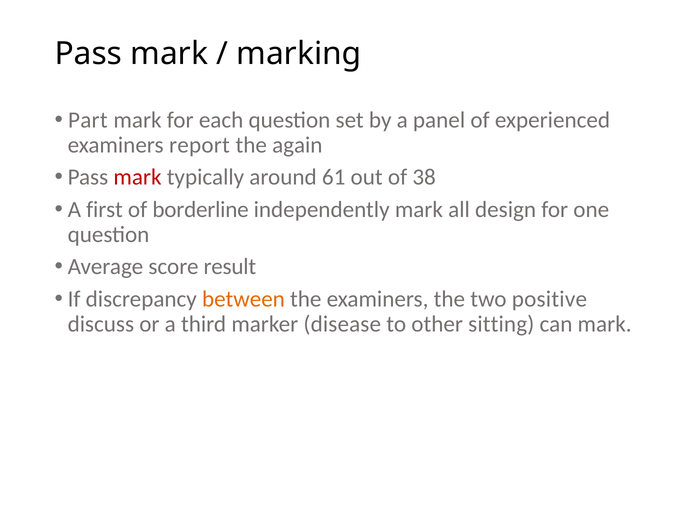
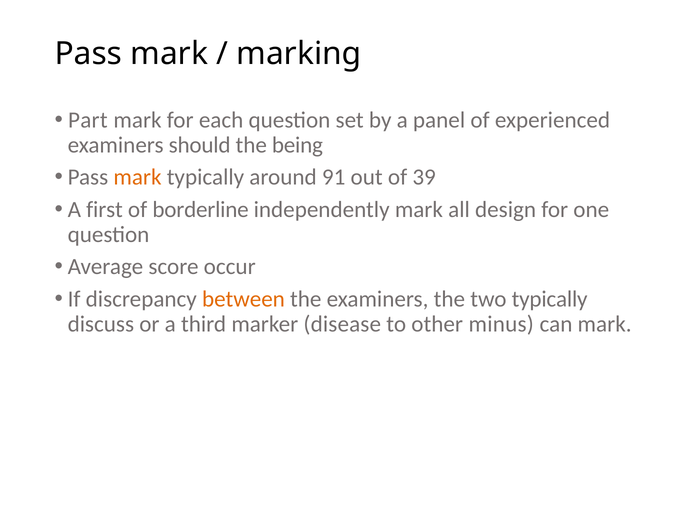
report: report -> should
again: again -> being
mark at (137, 177) colour: red -> orange
61: 61 -> 91
38: 38 -> 39
result: result -> occur
two positive: positive -> typically
sitting: sitting -> minus
